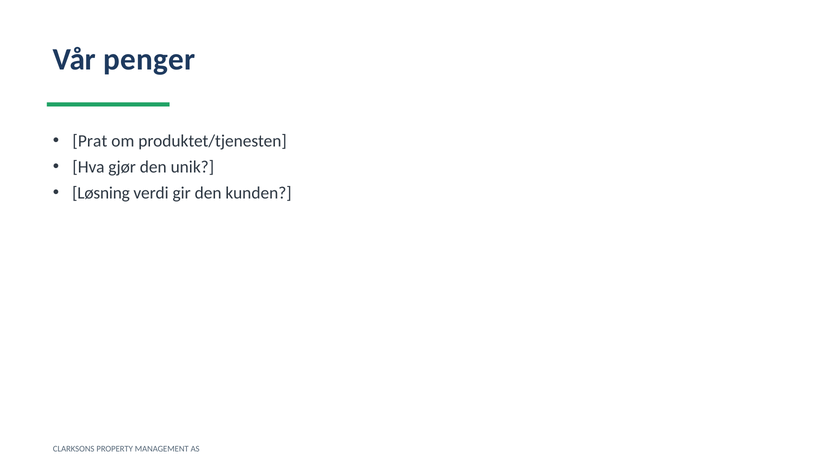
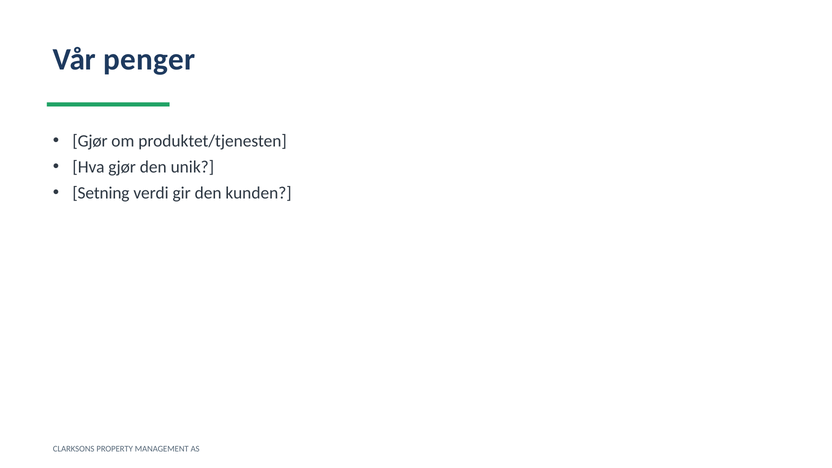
Prat at (90, 141): Prat -> Gjør
Løsning: Løsning -> Setning
